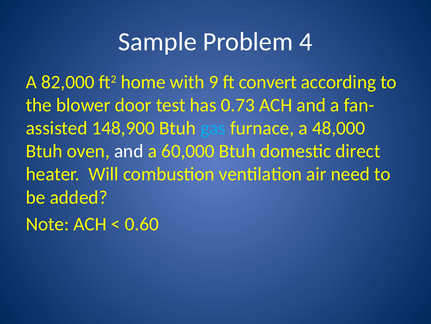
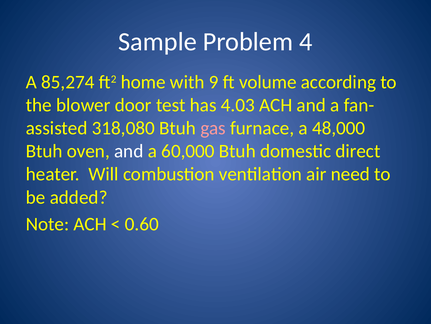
82,000: 82,000 -> 85,274
convert: convert -> volume
0.73: 0.73 -> 4.03
148,900: 148,900 -> 318,080
gas colour: light blue -> pink
